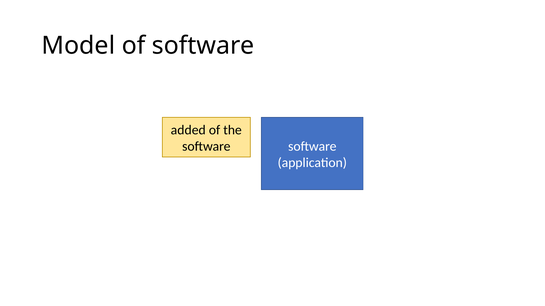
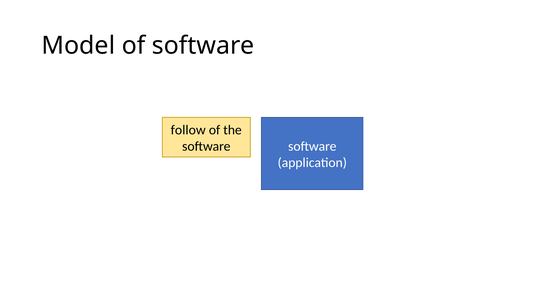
added: added -> follow
